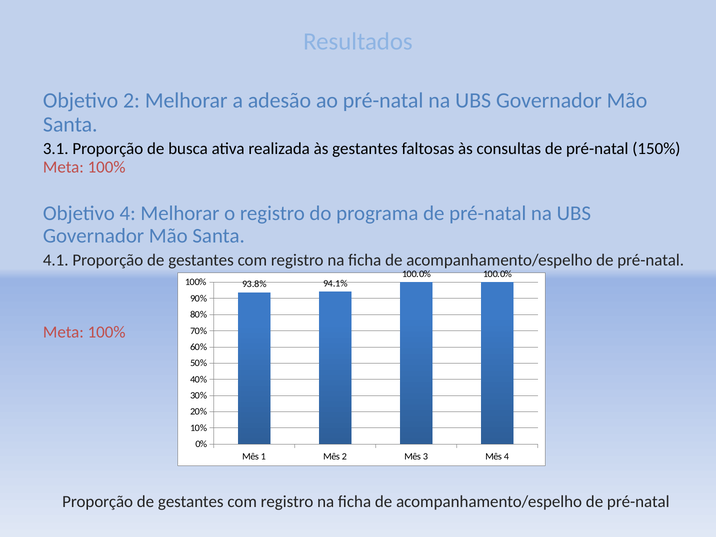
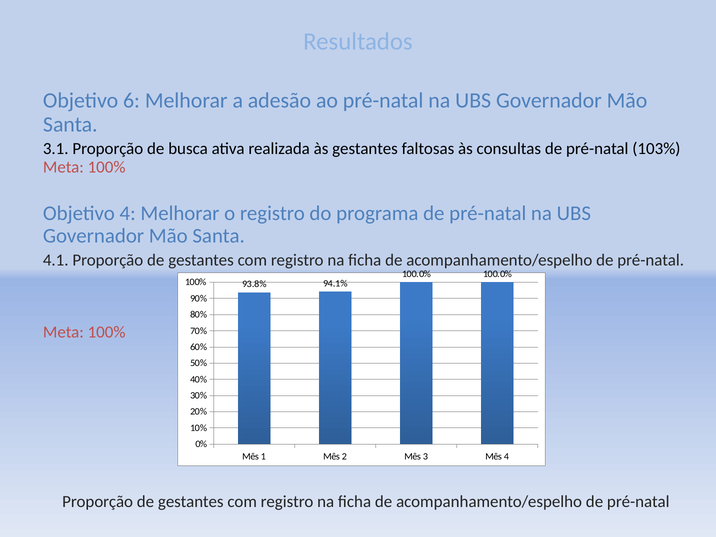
Objetivo 2: 2 -> 6
150%: 150% -> 103%
